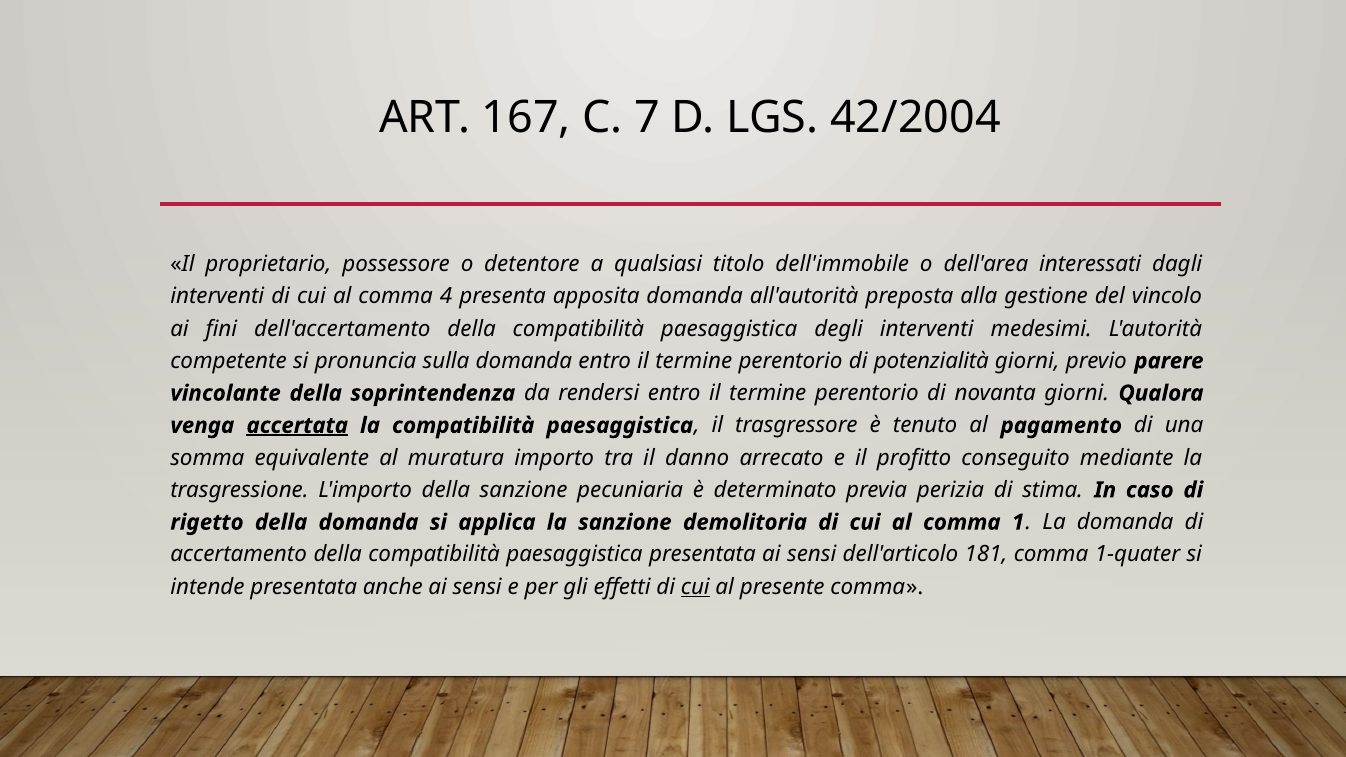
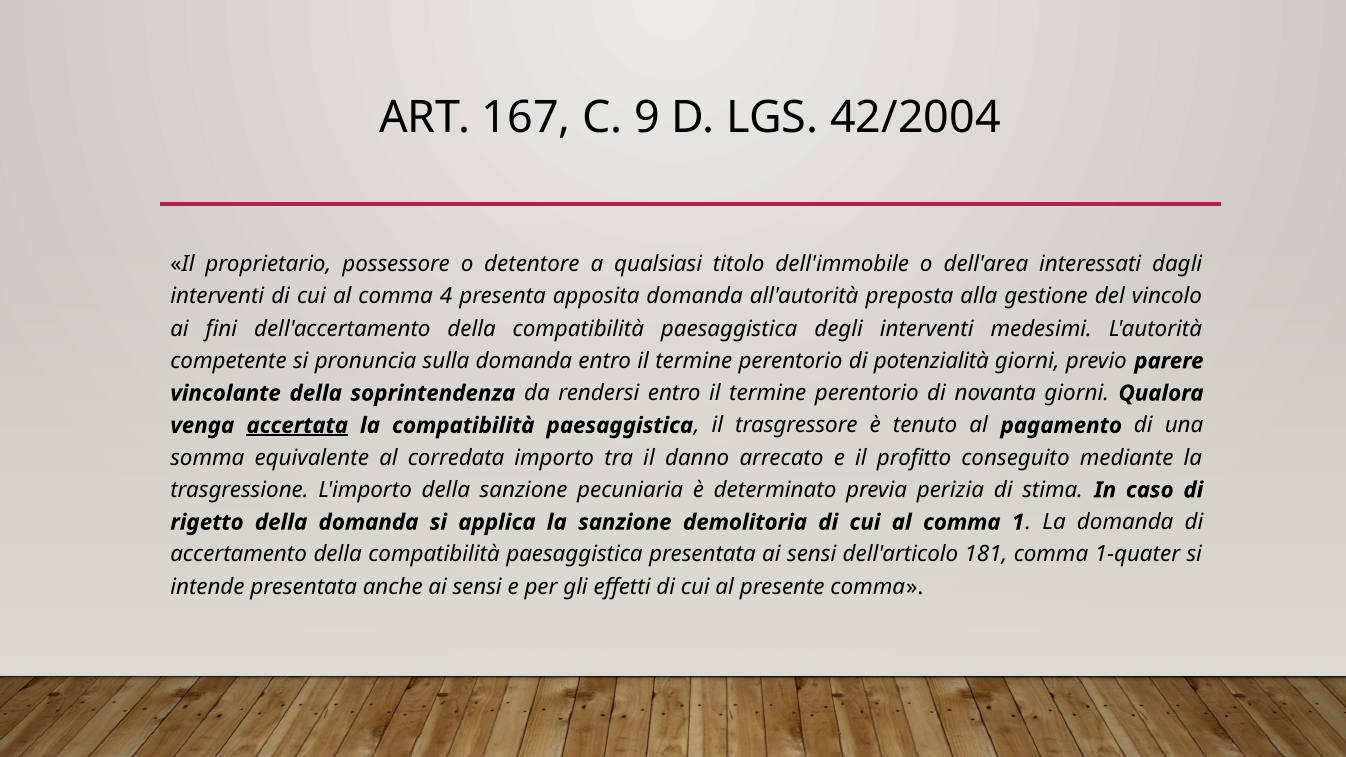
7: 7 -> 9
muratura: muratura -> corredata
cui at (695, 587) underline: present -> none
